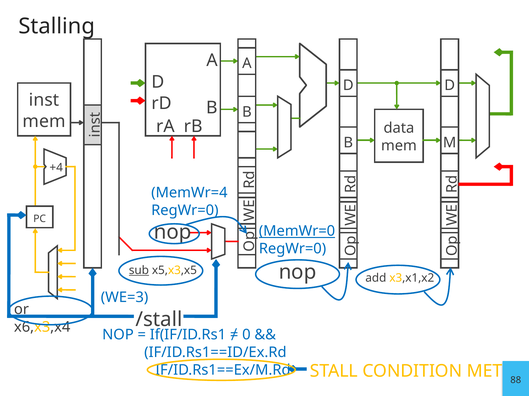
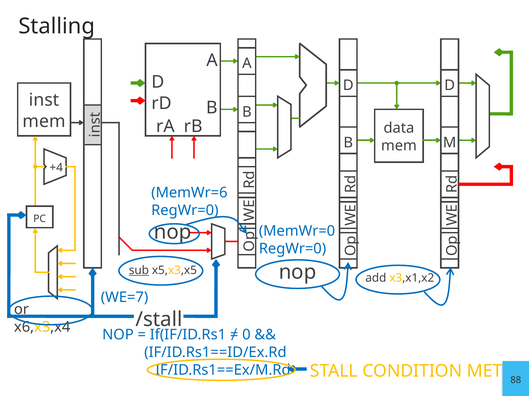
MemWr=4: MemWr=4 -> MemWr=6
MemWr=0 underline: present -> none
WE=3: WE=3 -> WE=7
